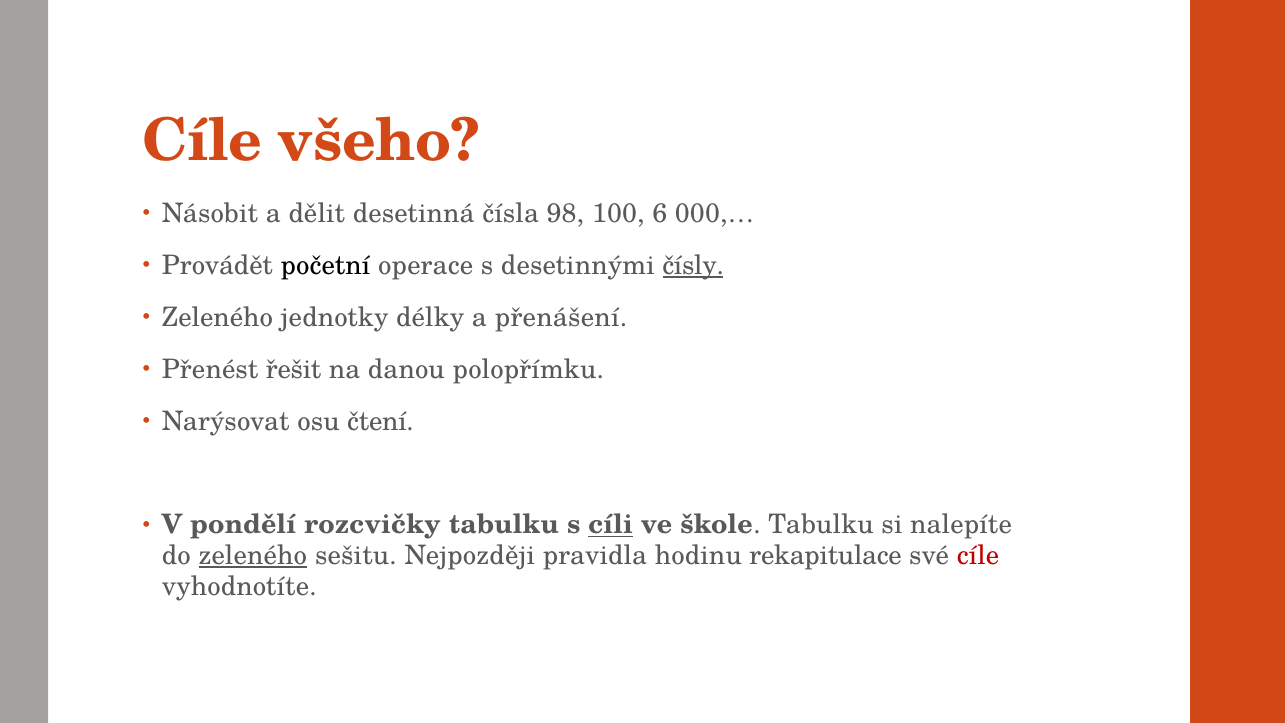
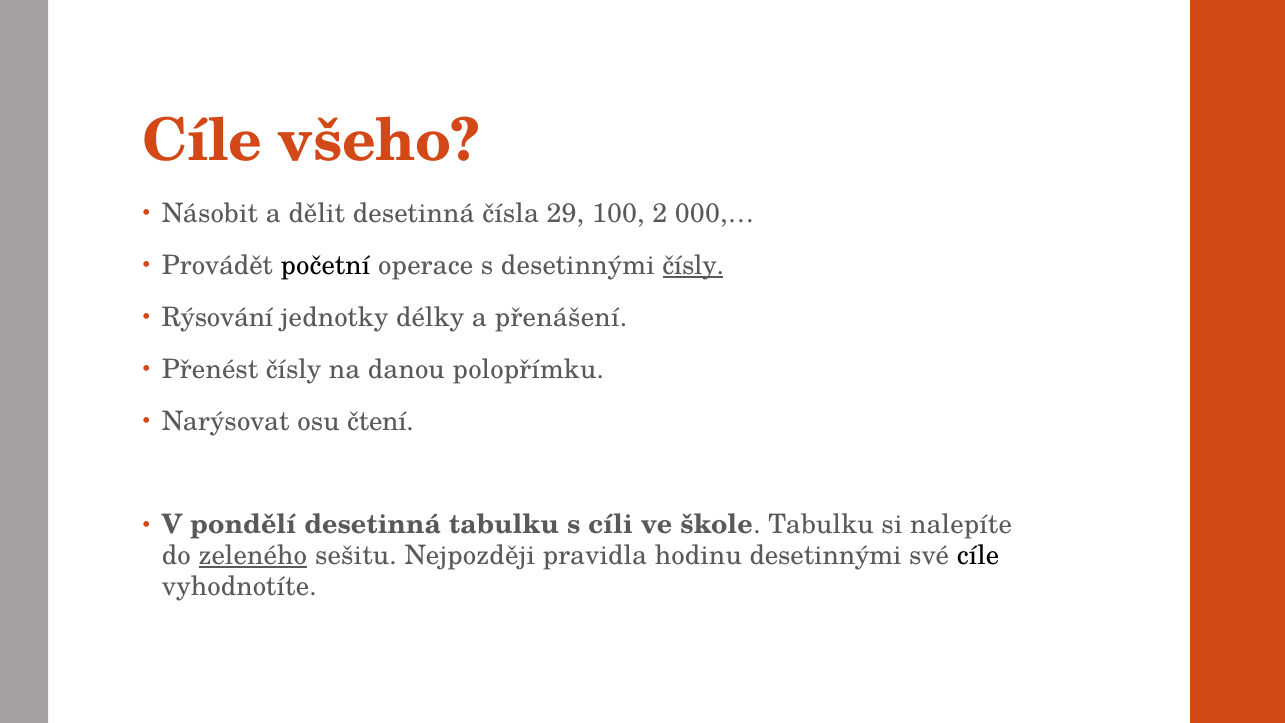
98: 98 -> 29
6: 6 -> 2
Zeleného at (217, 317): Zeleného -> Rýsování
Přenést řešit: řešit -> čísly
pondělí rozcvičky: rozcvičky -> desetinná
cíli underline: present -> none
hodinu rekapitulace: rekapitulace -> desetinnými
cíle at (978, 556) colour: red -> black
